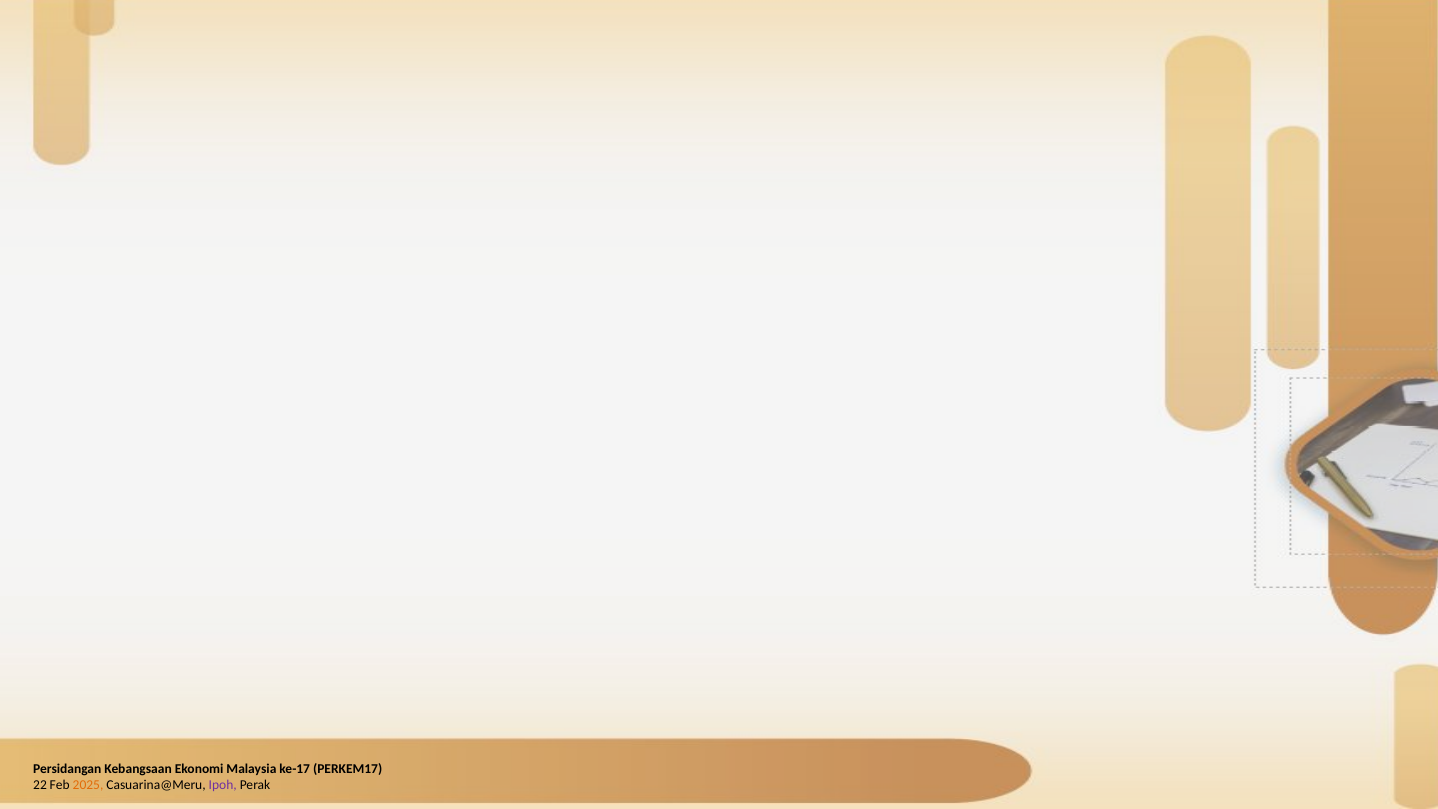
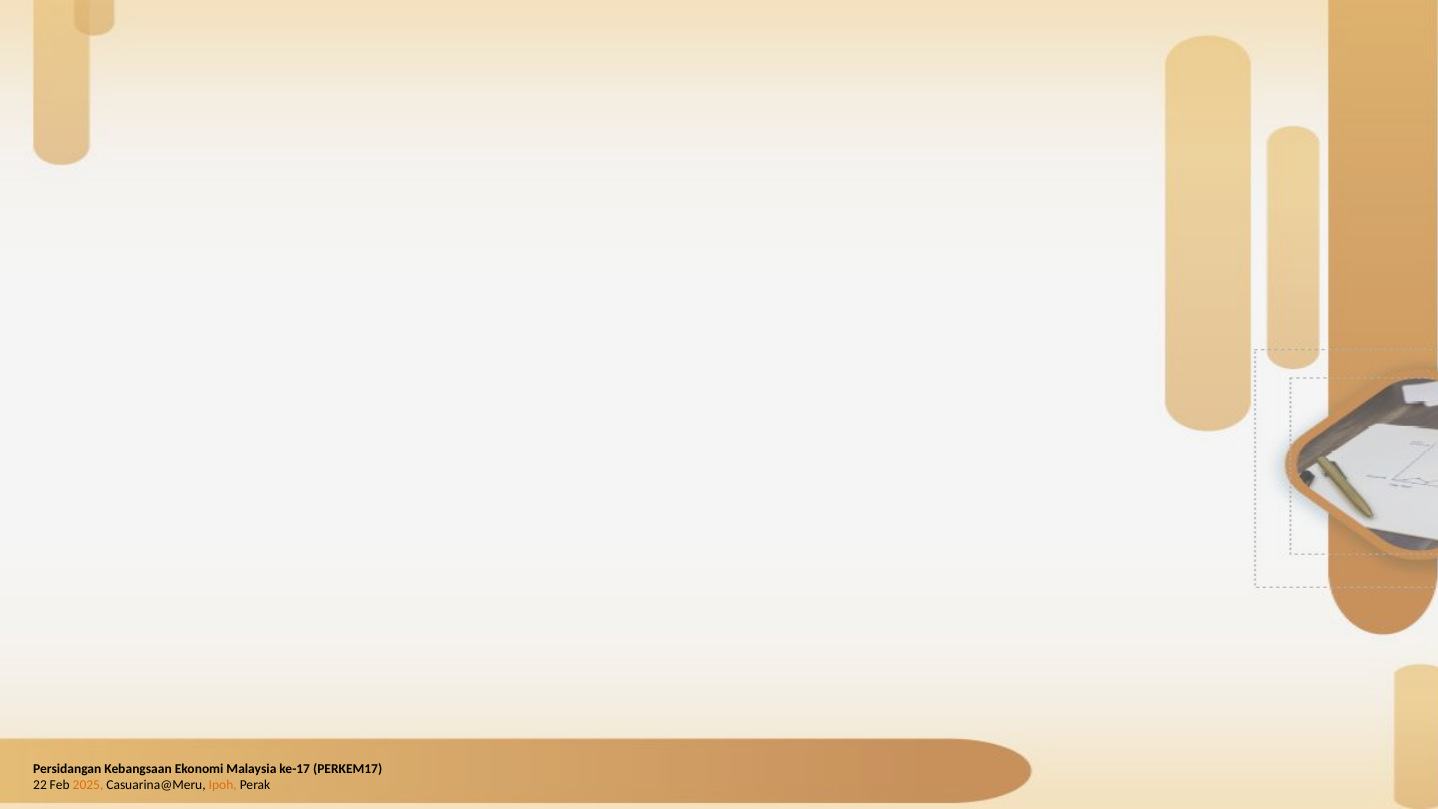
Ipoh colour: purple -> orange
